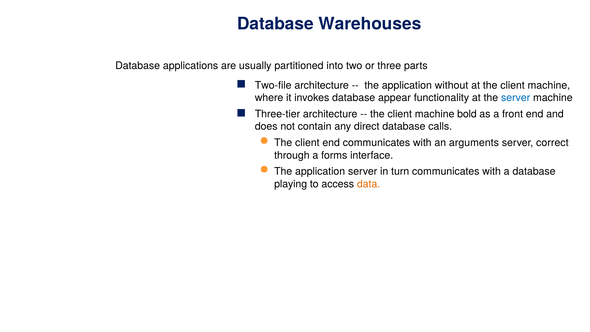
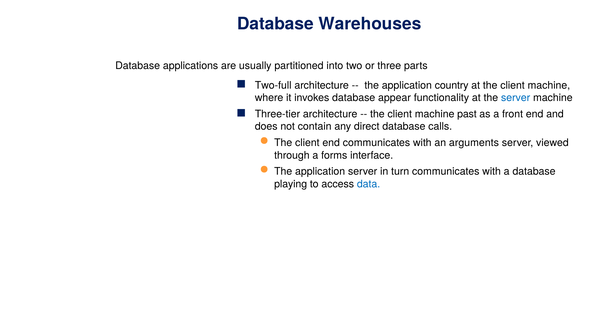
Two-file: Two-file -> Two-full
without: without -> country
bold: bold -> past
correct: correct -> viewed
data colour: orange -> blue
